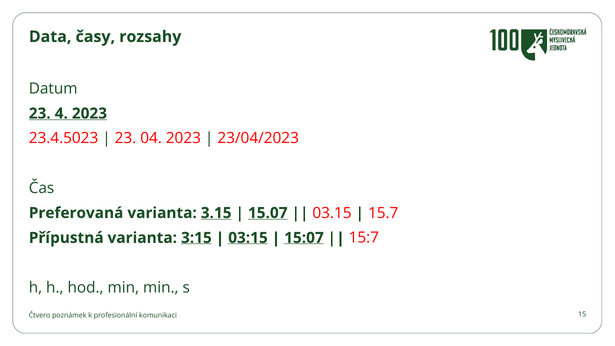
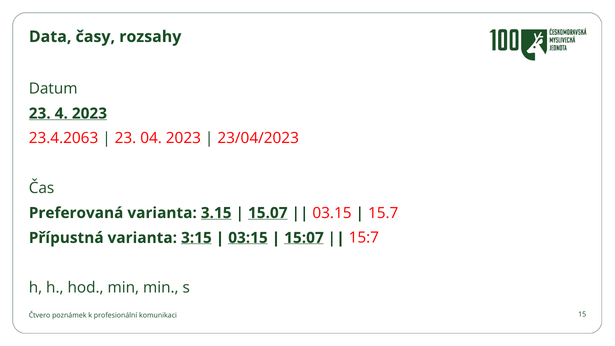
23.4.5023: 23.4.5023 -> 23.4.2063
